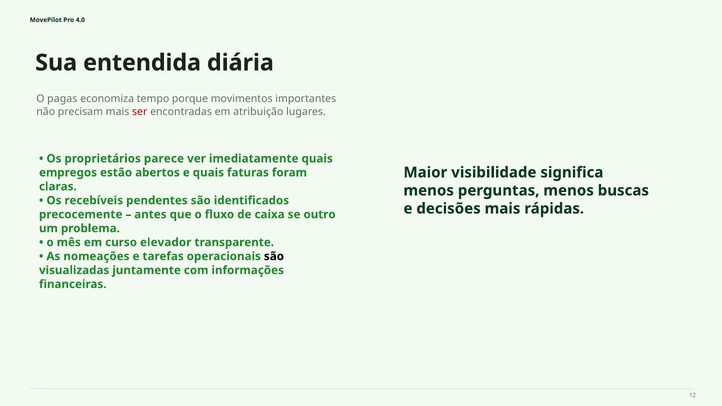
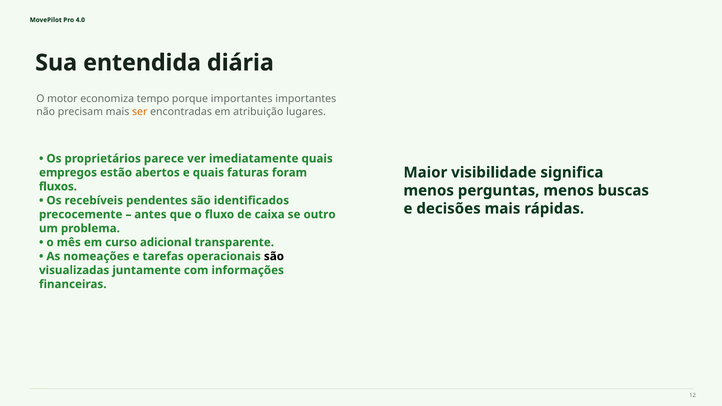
pagas: pagas -> motor
porque movimentos: movimentos -> importantes
ser colour: red -> orange
claras: claras -> fluxos
elevador: elevador -> adicional
